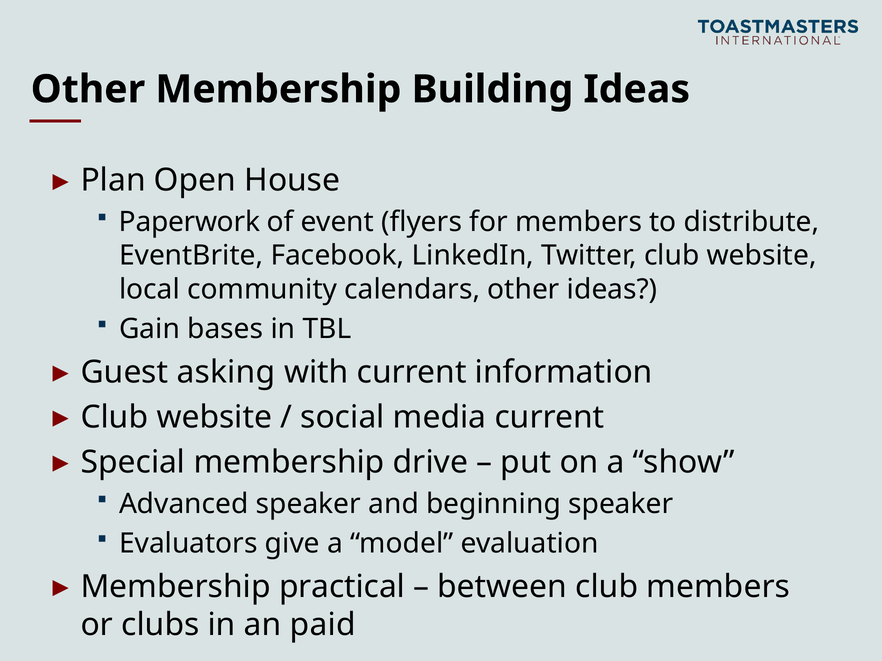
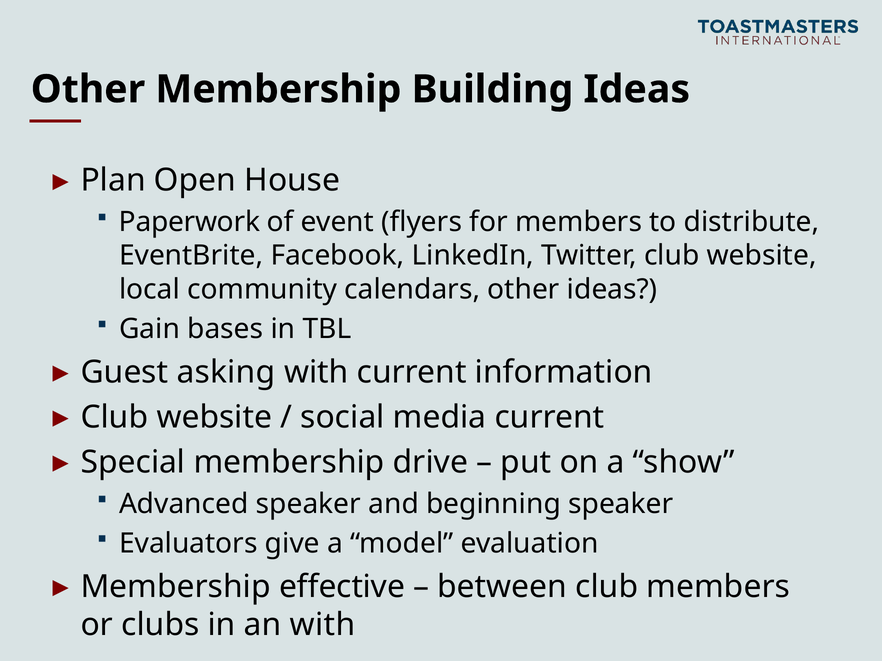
practical: practical -> effective
an paid: paid -> with
